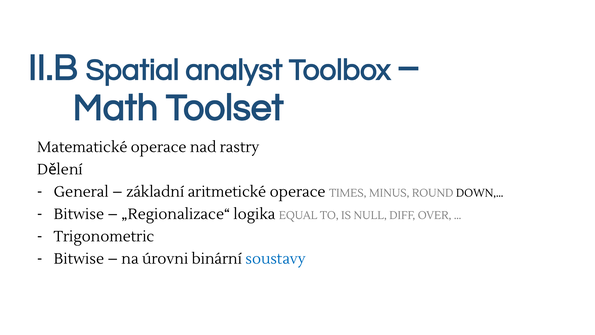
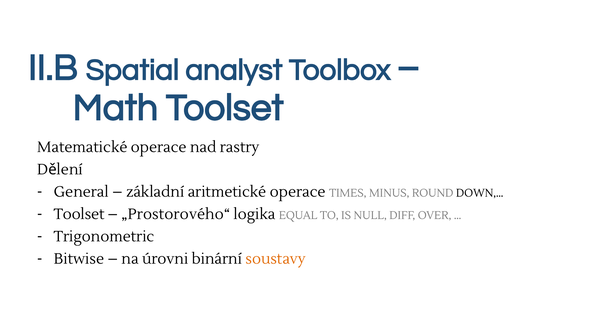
Bitwise at (79, 214): Bitwise -> Toolset
„Regionalizace“: „Regionalizace“ -> „Prostorového“
soustavy colour: blue -> orange
